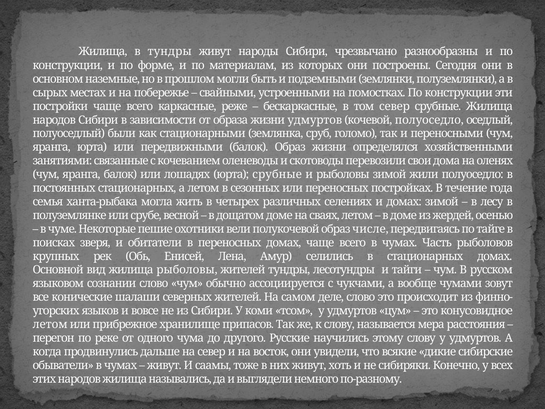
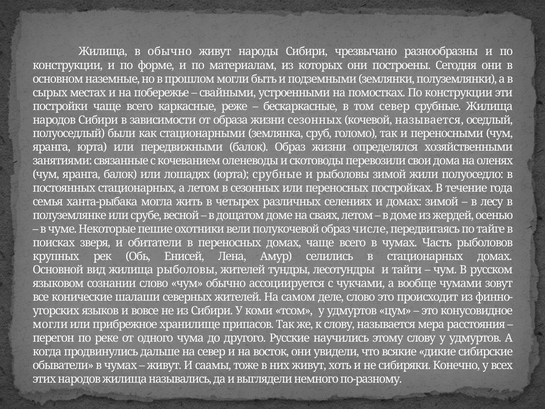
в тундры: тундры -> обычно
жизни удмуртов: удмуртов -> сезонных
кочевой полуоседло: полуоседло -> называется
летом at (50, 324): летом -> могли
